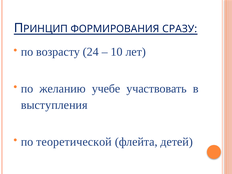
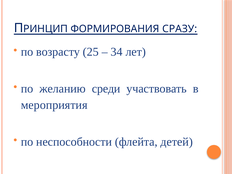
24: 24 -> 25
10: 10 -> 34
учебе: учебе -> среди
выступления: выступления -> мероприятия
теоретической: теоретической -> неспособности
